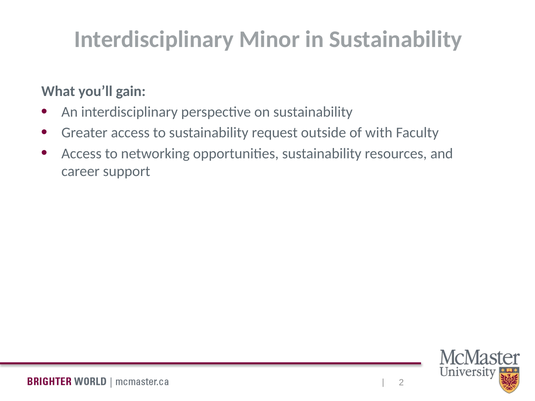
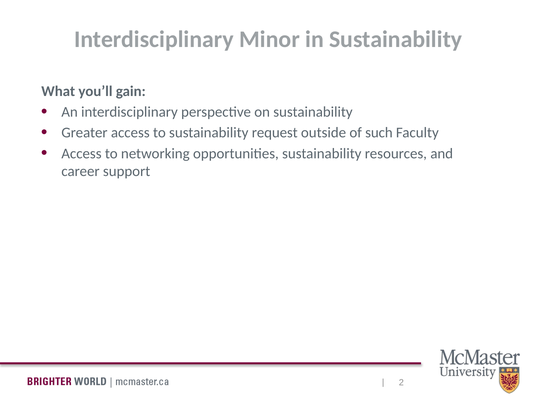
with: with -> such
